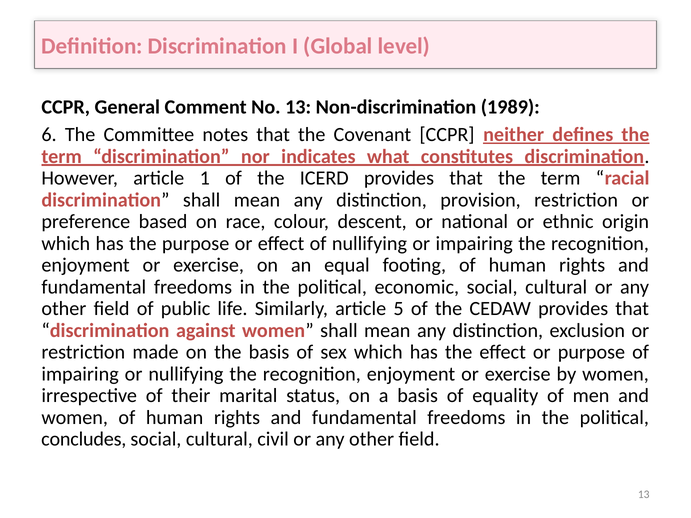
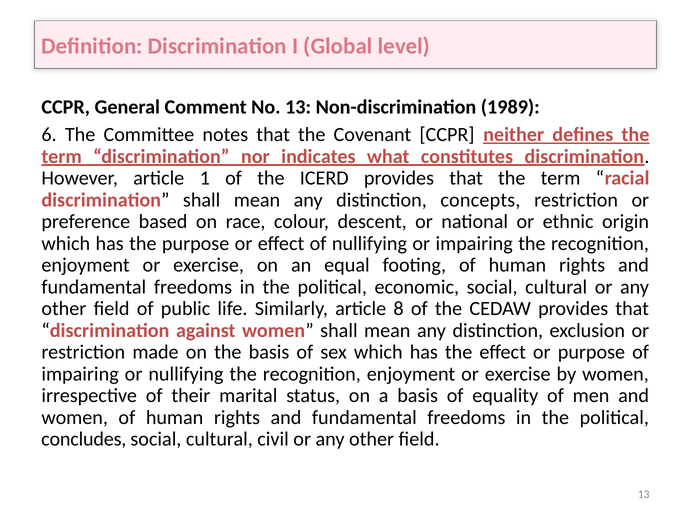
provision: provision -> concepts
5: 5 -> 8
